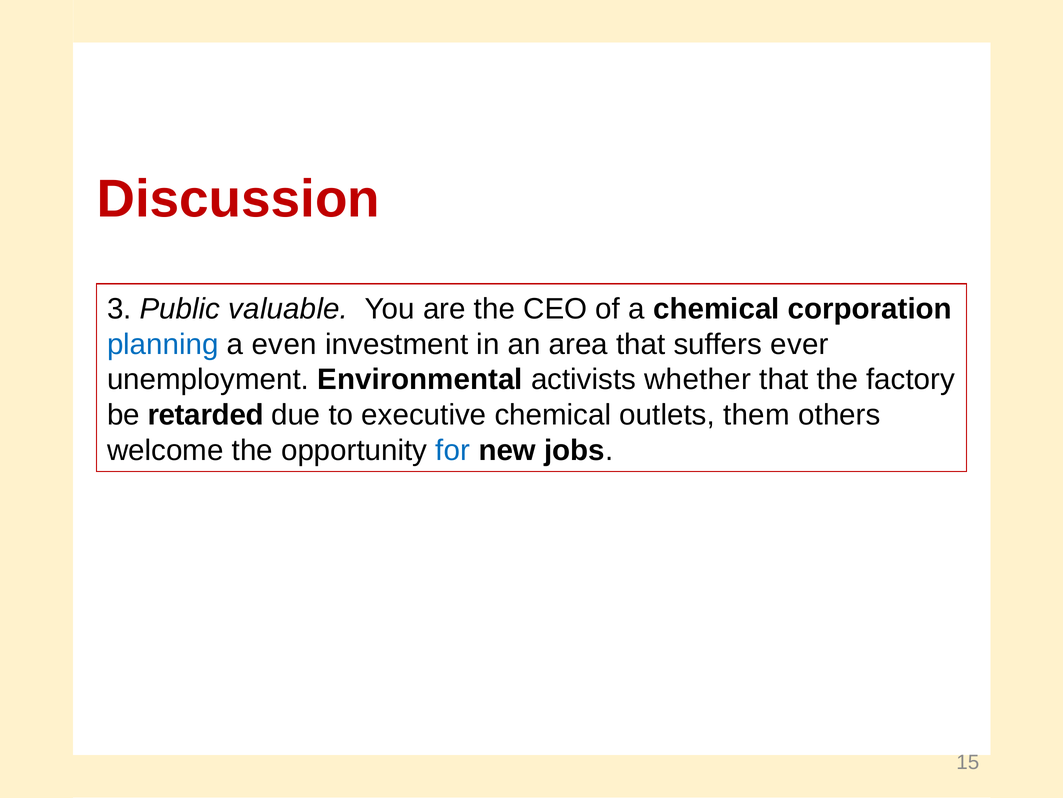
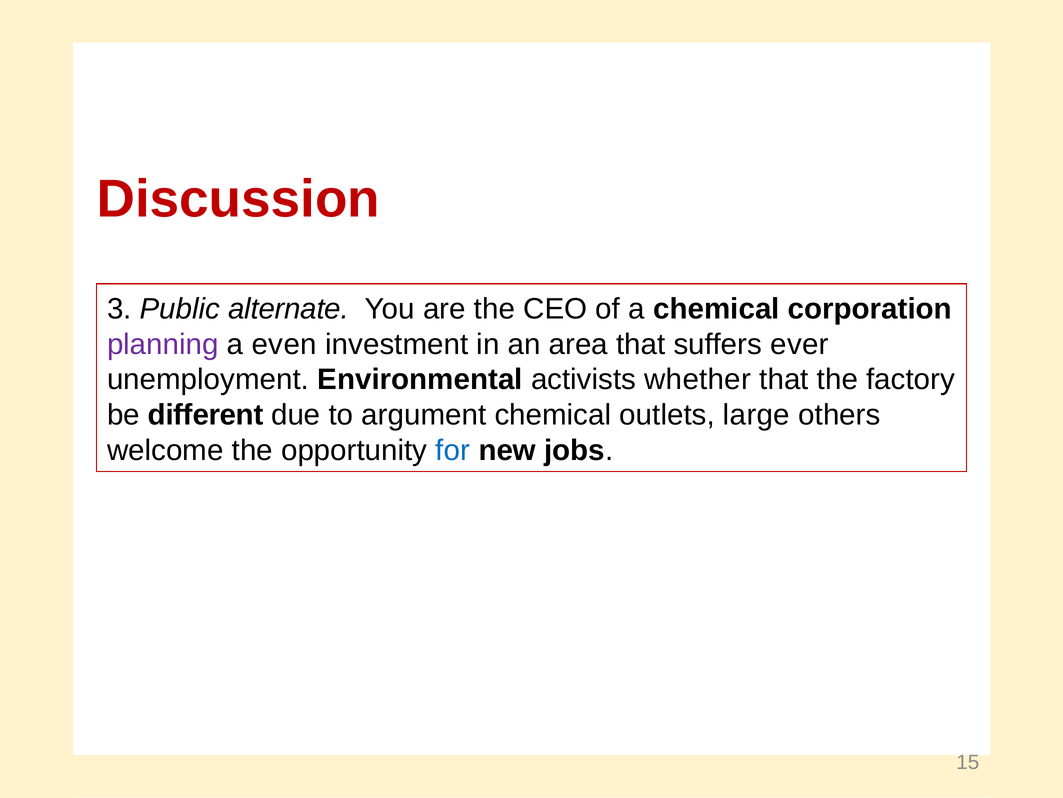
valuable: valuable -> alternate
planning colour: blue -> purple
retarded: retarded -> different
executive: executive -> argument
them: them -> large
